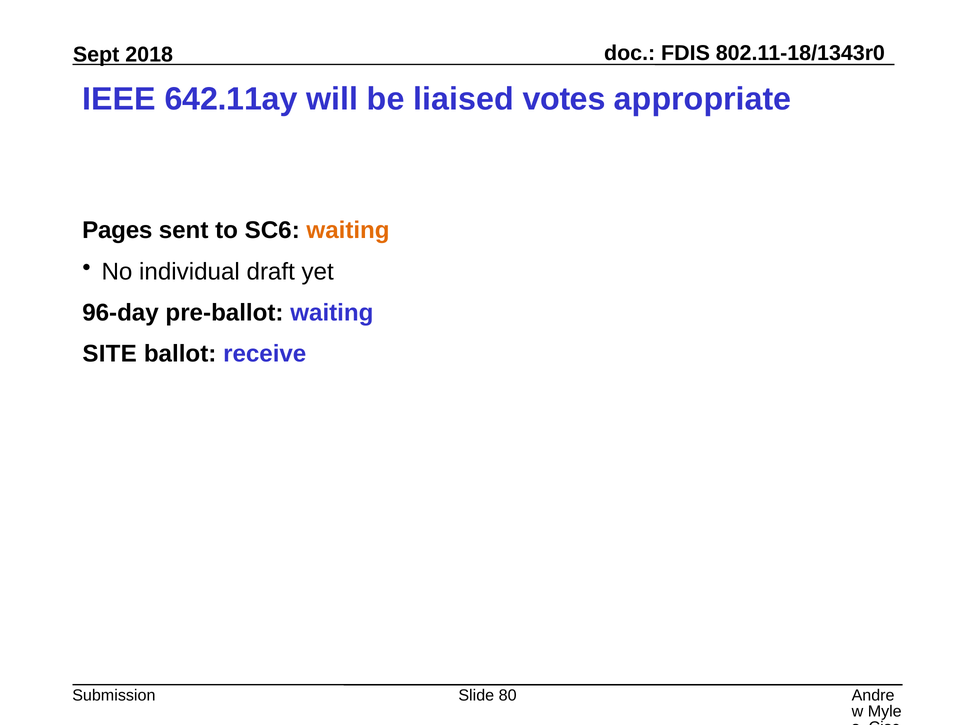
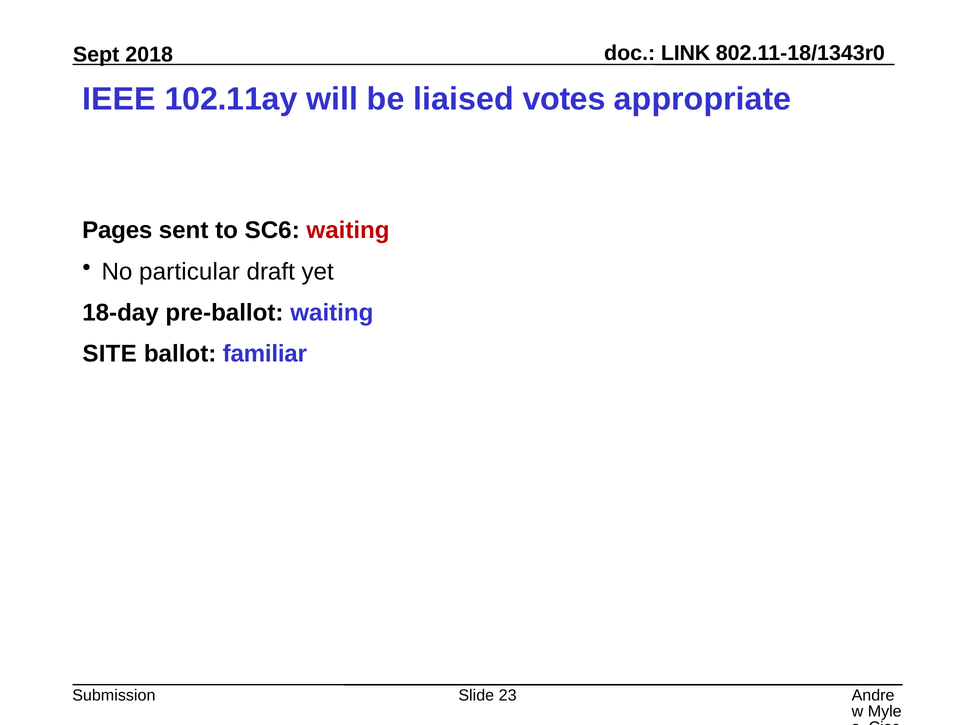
FDIS: FDIS -> LINK
642.11ay: 642.11ay -> 102.11ay
waiting at (348, 231) colour: orange -> red
individual: individual -> particular
96-day: 96-day -> 18-day
receive: receive -> familiar
80: 80 -> 23
